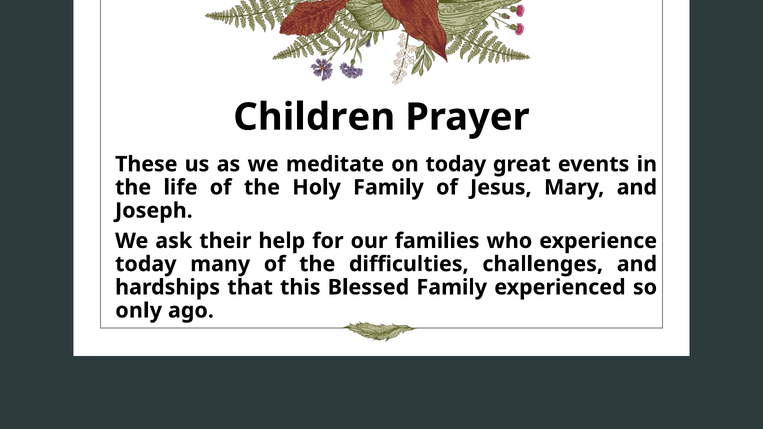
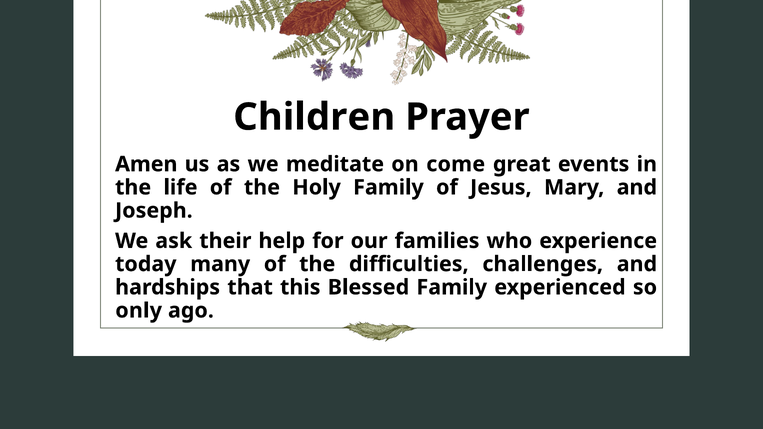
These: These -> Amen
on today: today -> come
